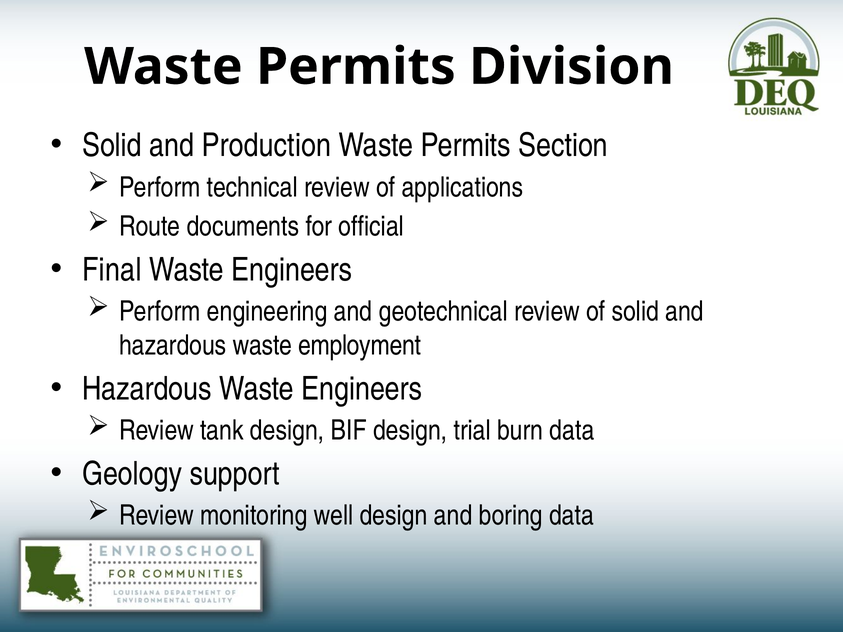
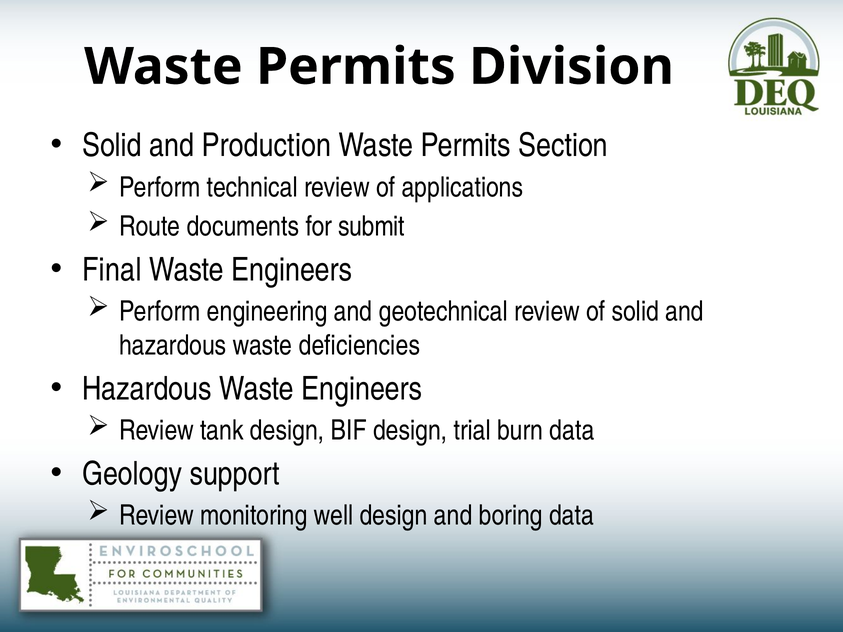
official: official -> submit
employment: employment -> deficiencies
